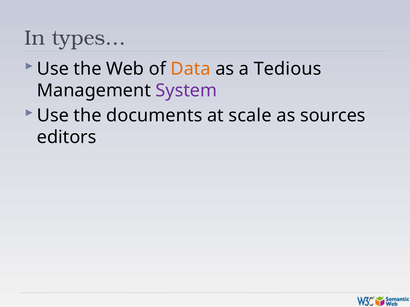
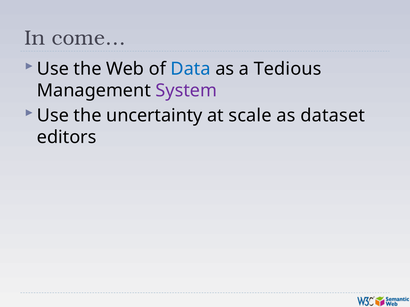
types…: types… -> come…
Data colour: orange -> blue
documents: documents -> uncertainty
sources: sources -> dataset
